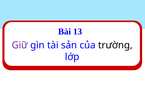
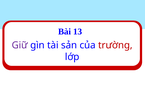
trường colour: black -> red
